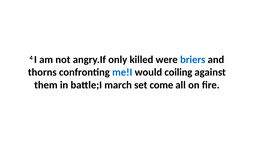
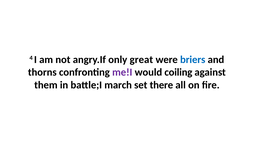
killed: killed -> great
me!I colour: blue -> purple
come: come -> there
